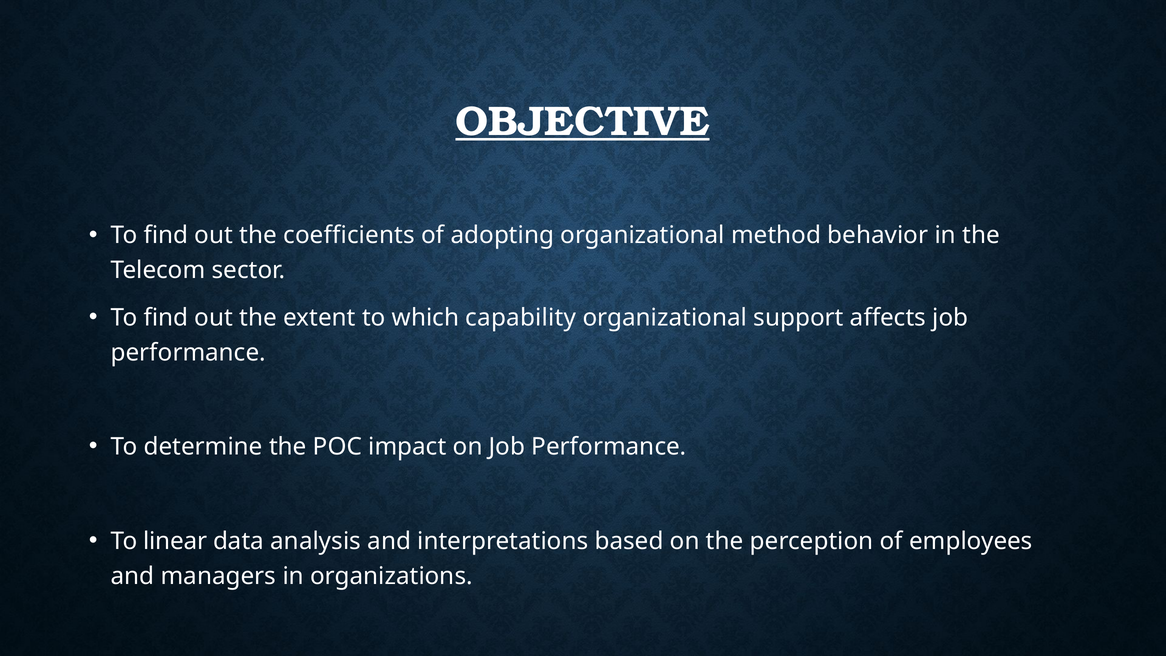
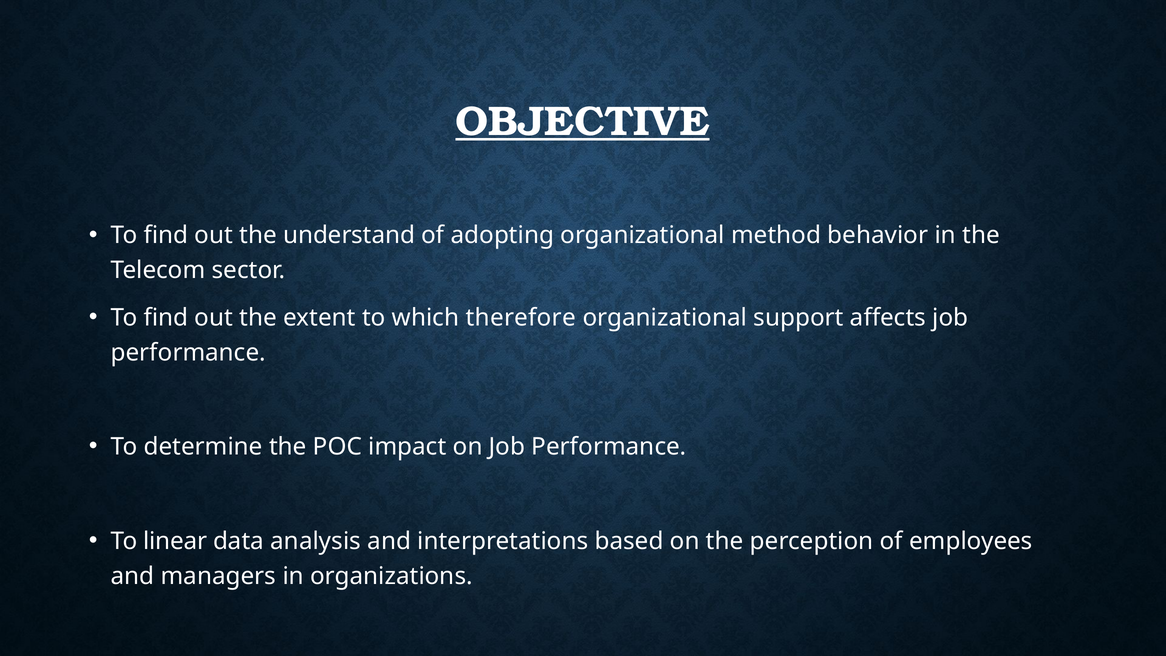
coefficients: coefficients -> understand
capability: capability -> therefore
